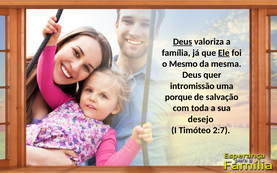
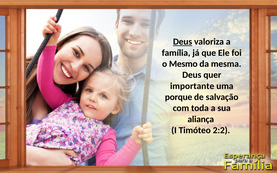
Ele underline: present -> none
intromissão: intromissão -> importante
desejo: desejo -> aliança
2:7: 2:7 -> 2:2
